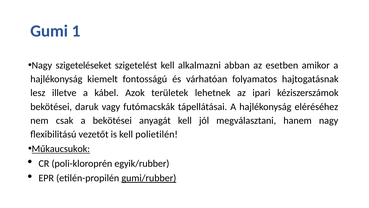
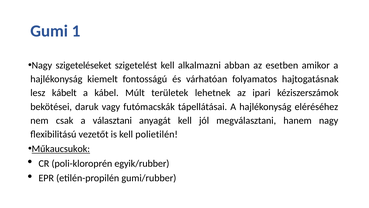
illetve: illetve -> kábelt
Azok: Azok -> Múlt
a bekötései: bekötései -> választani
gumi/rubber underline: present -> none
